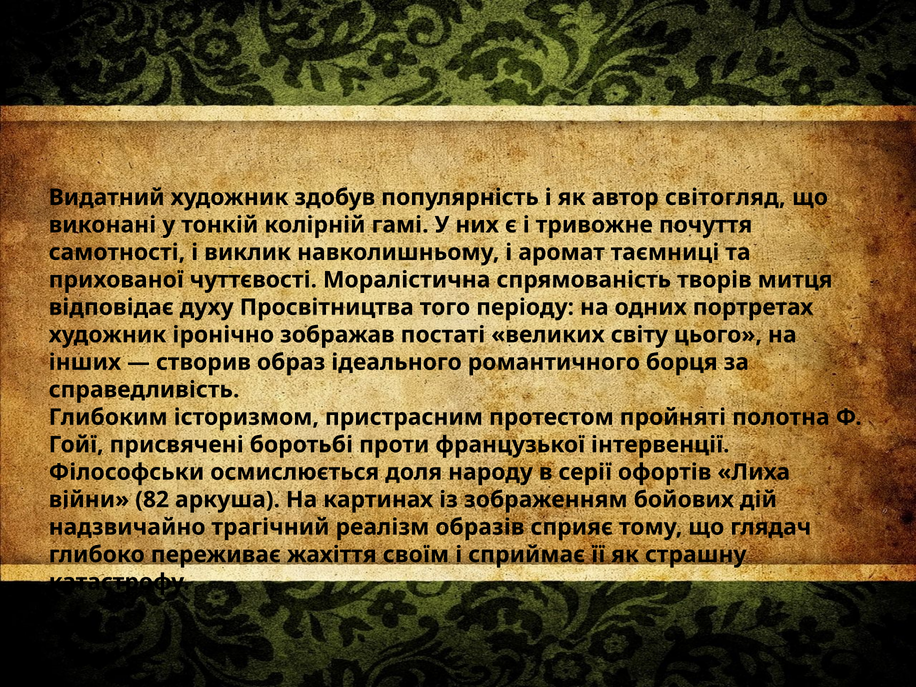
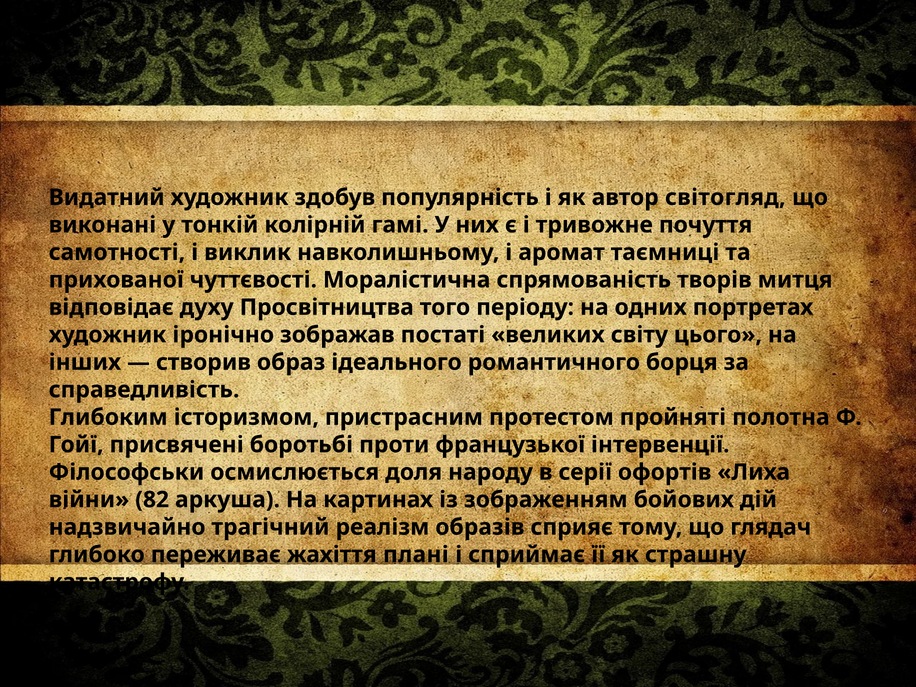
своїм: своїм -> плані
